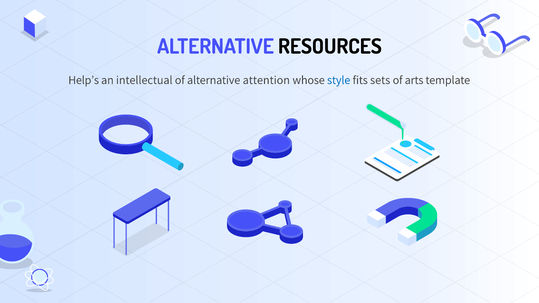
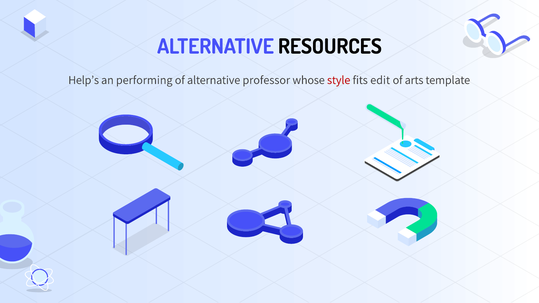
intellectual: intellectual -> performing
attention: attention -> professor
style colour: blue -> red
sets: sets -> edit
